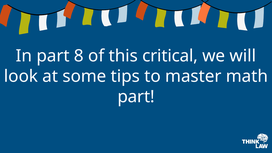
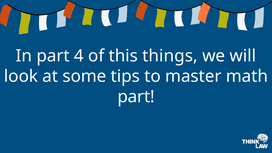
8: 8 -> 4
critical: critical -> things
